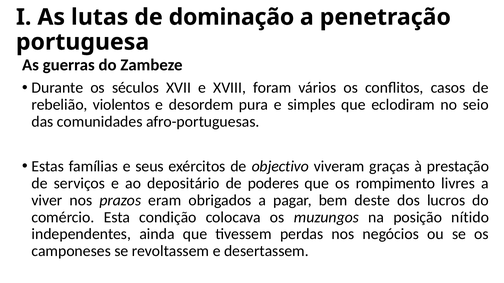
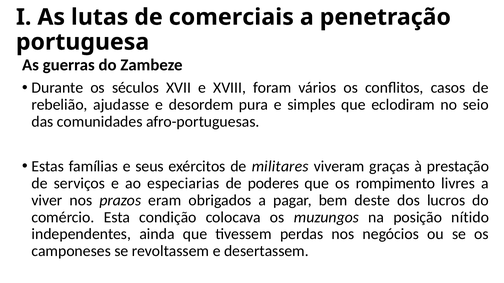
dominação: dominação -> comerciais
violentos: violentos -> ajudasse
objectivo: objectivo -> militares
depositário: depositário -> especiarias
